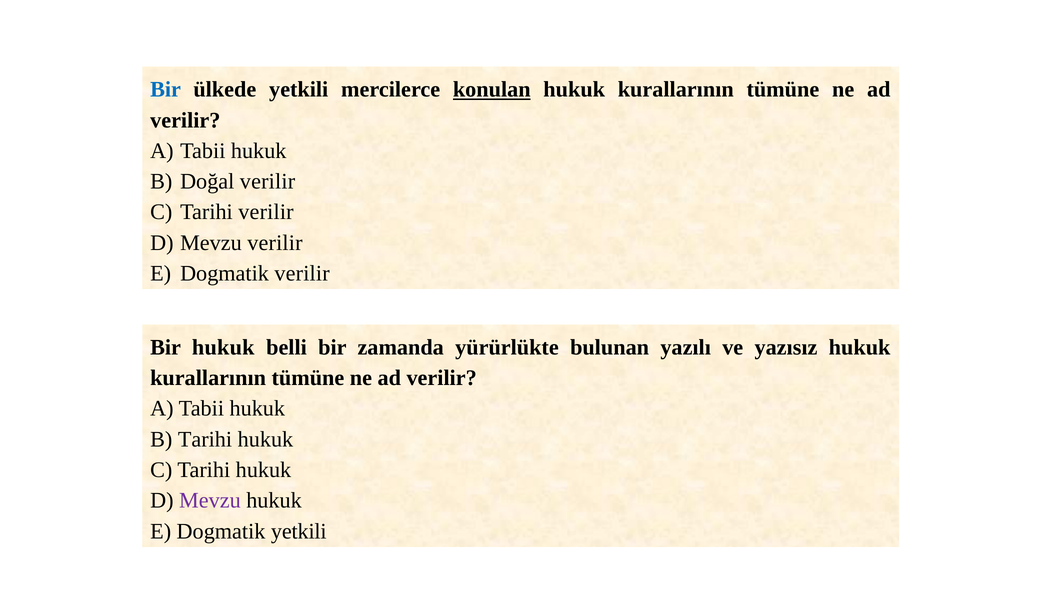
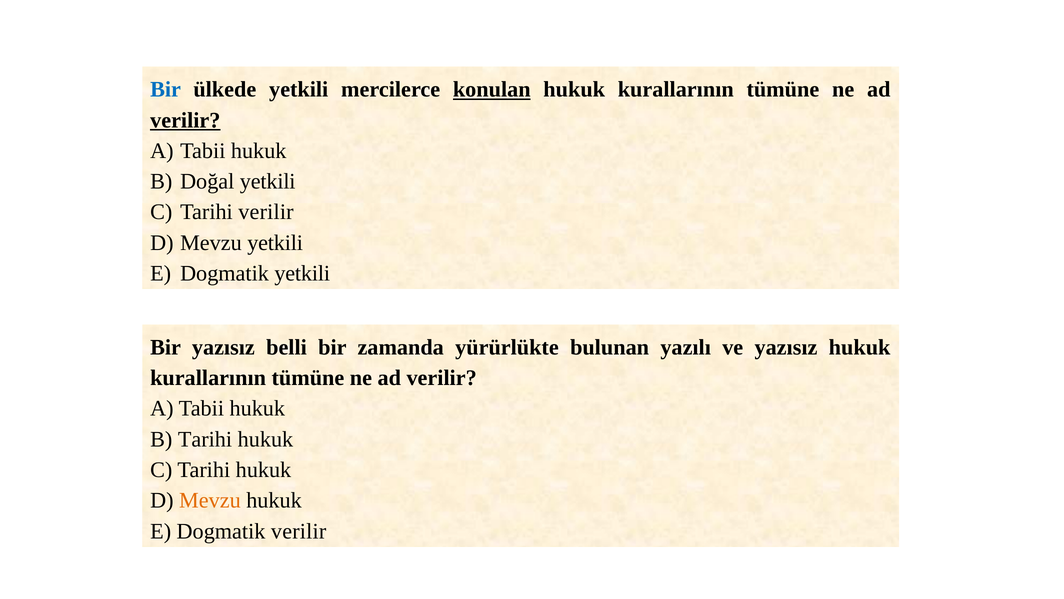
verilir at (185, 120) underline: none -> present
Doğal verilir: verilir -> yetkili
Mevzu verilir: verilir -> yetkili
Dogmatik verilir: verilir -> yetkili
Bir hukuk: hukuk -> yazısız
Mevzu at (210, 500) colour: purple -> orange
Dogmatik yetkili: yetkili -> verilir
